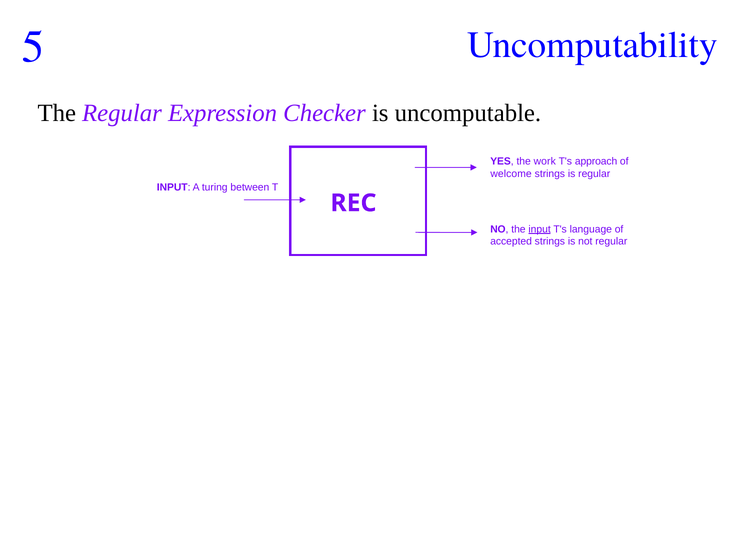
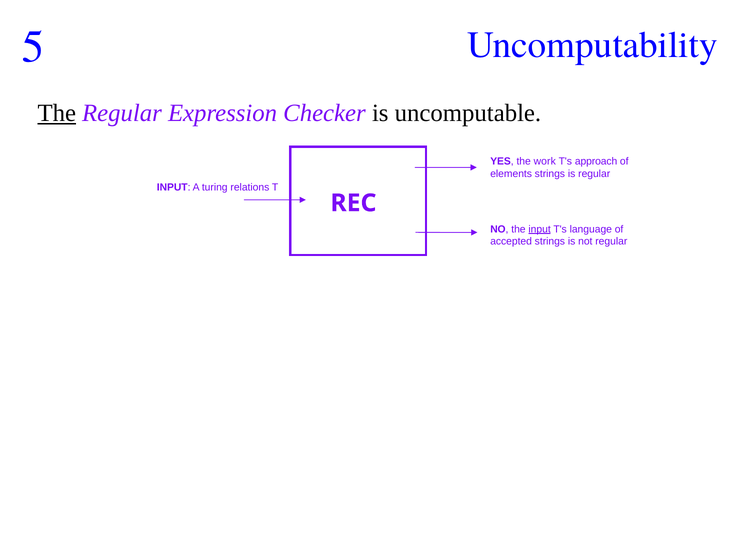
The at (57, 113) underline: none -> present
welcome: welcome -> elements
between: between -> relations
